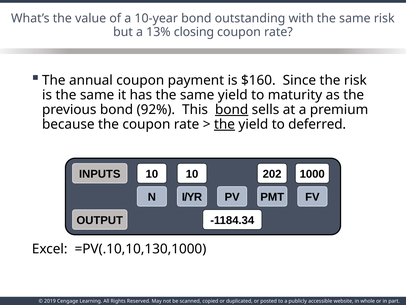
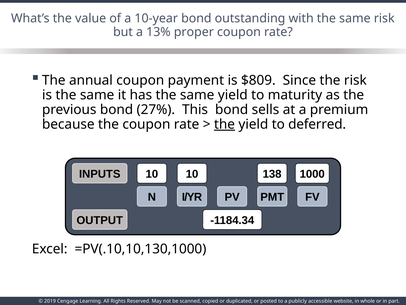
closing: closing -> proper
$160: $160 -> $809
92%: 92% -> 27%
bond at (232, 109) underline: present -> none
202: 202 -> 138
